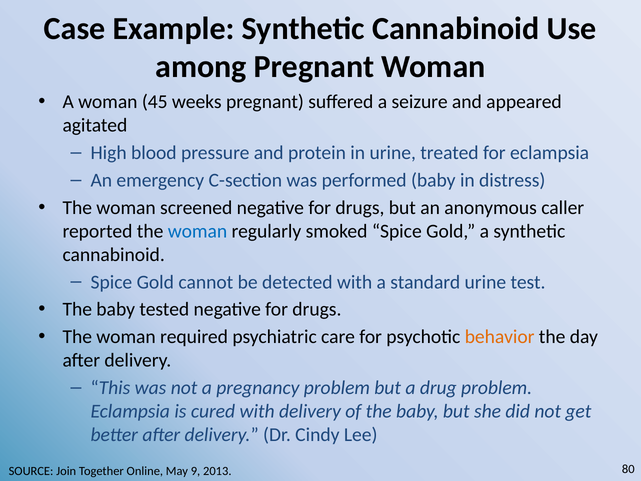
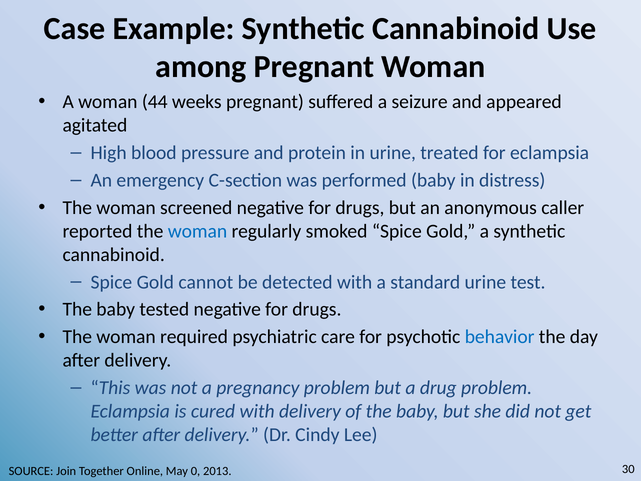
45: 45 -> 44
behavior colour: orange -> blue
9: 9 -> 0
80: 80 -> 30
